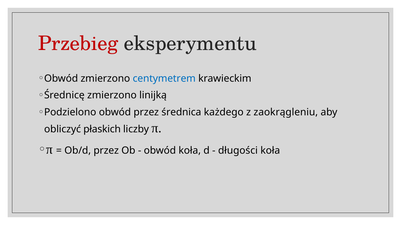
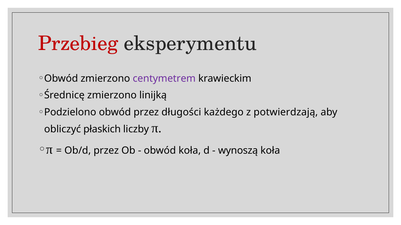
centymetrem colour: blue -> purple
średnica: średnica -> długości
zaokrągleniu: zaokrągleniu -> potwierdzają
długości: długości -> wynoszą
